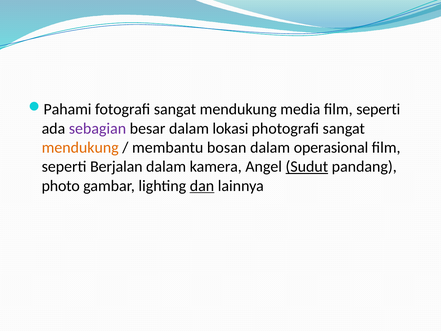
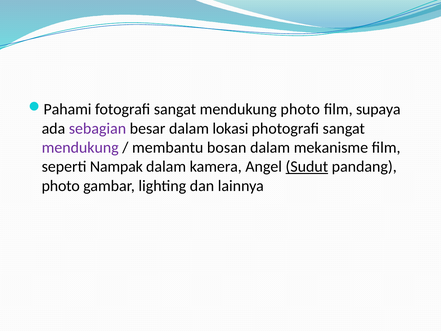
mendukung media: media -> photo
seperti at (378, 109): seperti -> supaya
mendukung at (80, 147) colour: orange -> purple
operasional: operasional -> mekanisme
Berjalan: Berjalan -> Nampak
dan underline: present -> none
